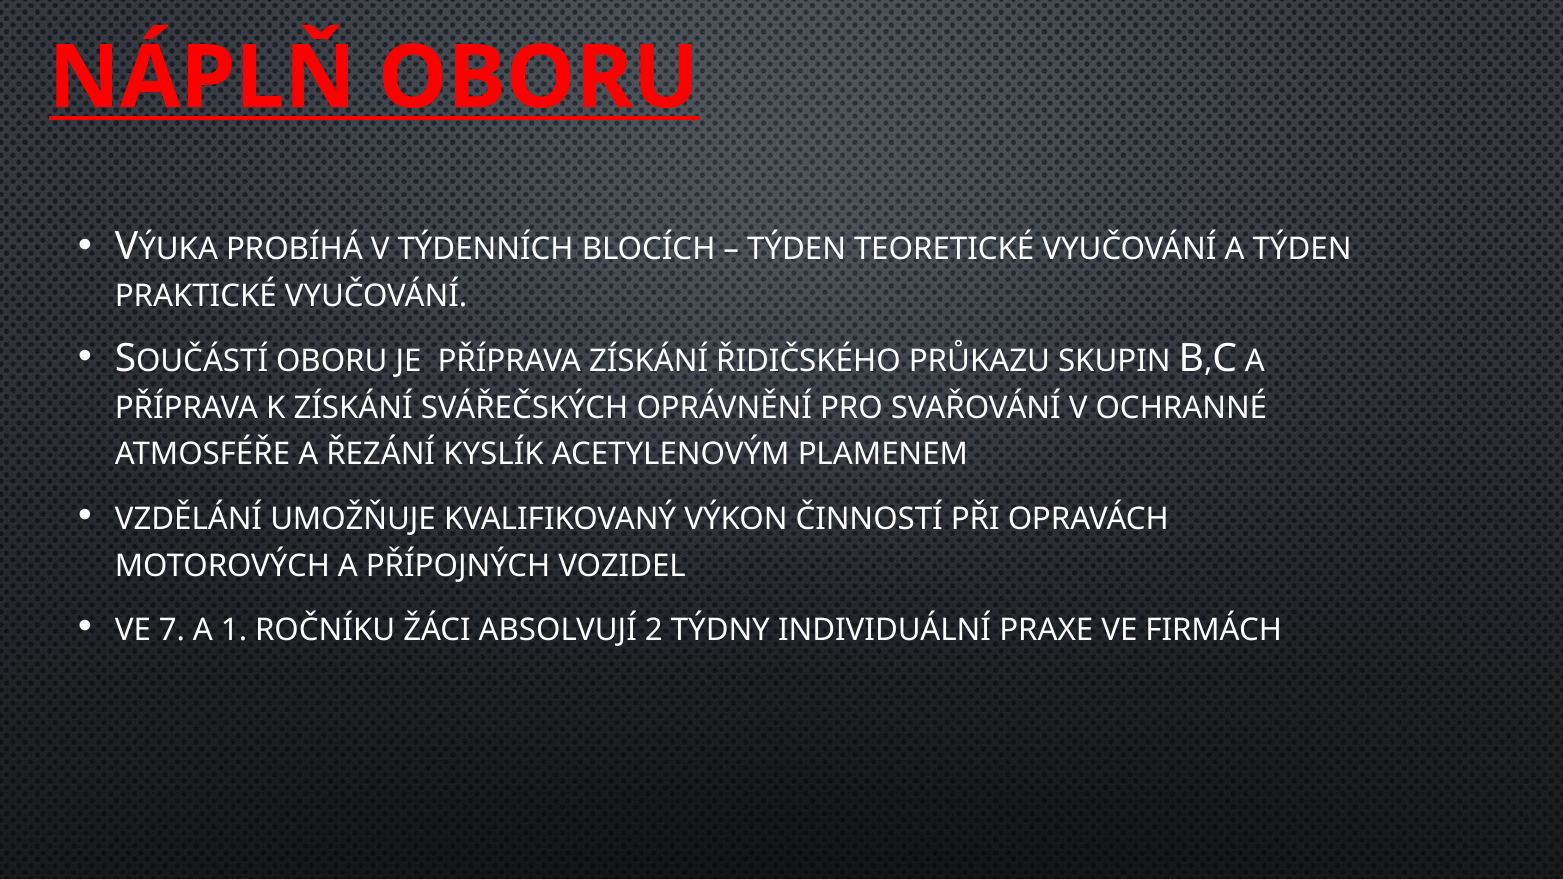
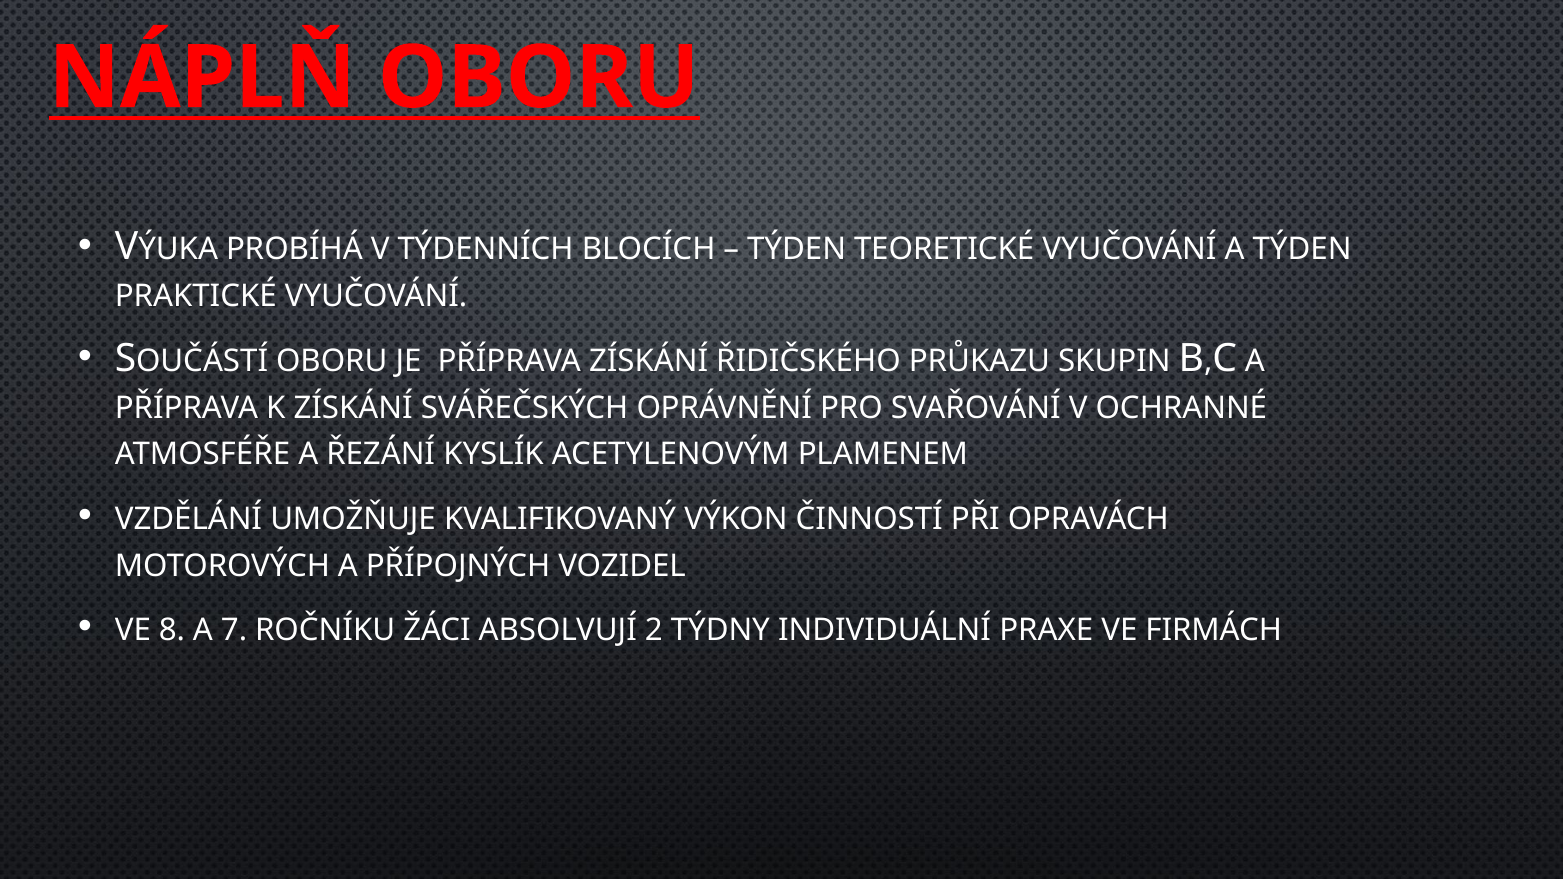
7: 7 -> 8
1: 1 -> 7
